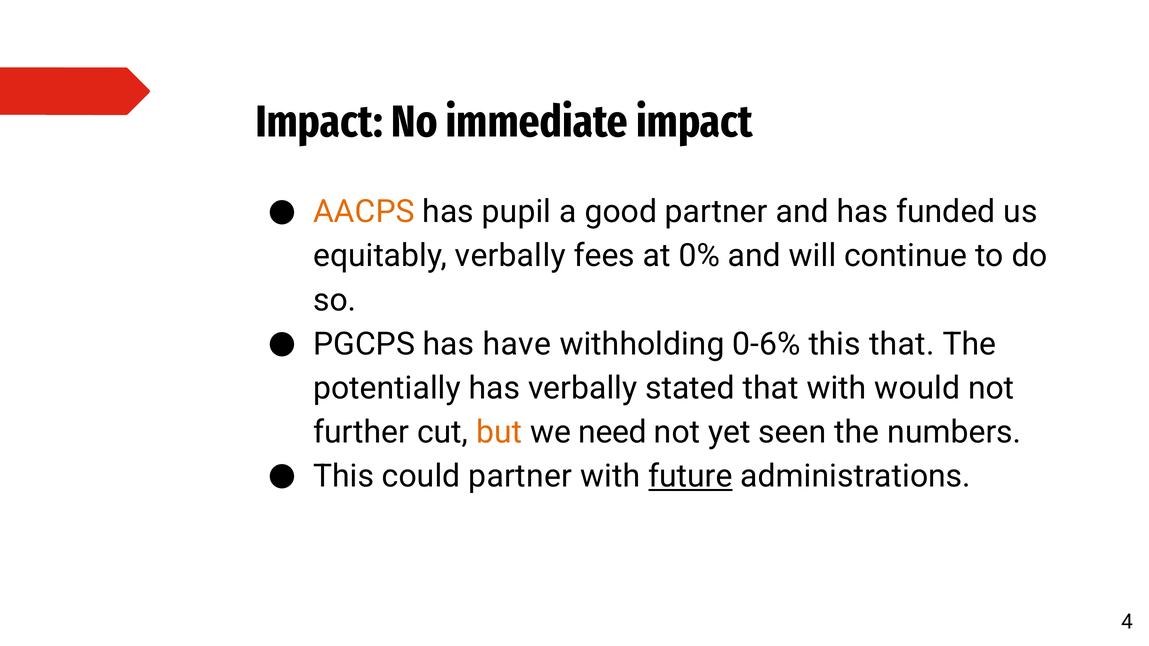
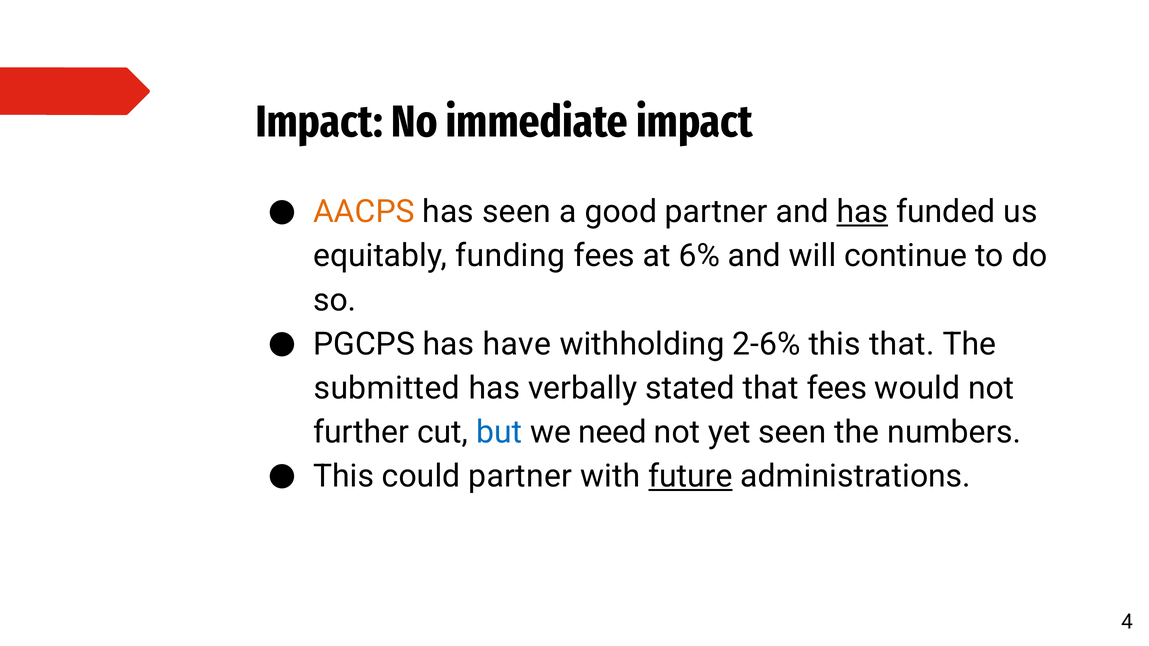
has pupil: pupil -> seen
has at (862, 212) underline: none -> present
equitably verbally: verbally -> funding
0%: 0% -> 6%
0-6%: 0-6% -> 2-6%
potentially: potentially -> submitted
that with: with -> fees
but colour: orange -> blue
